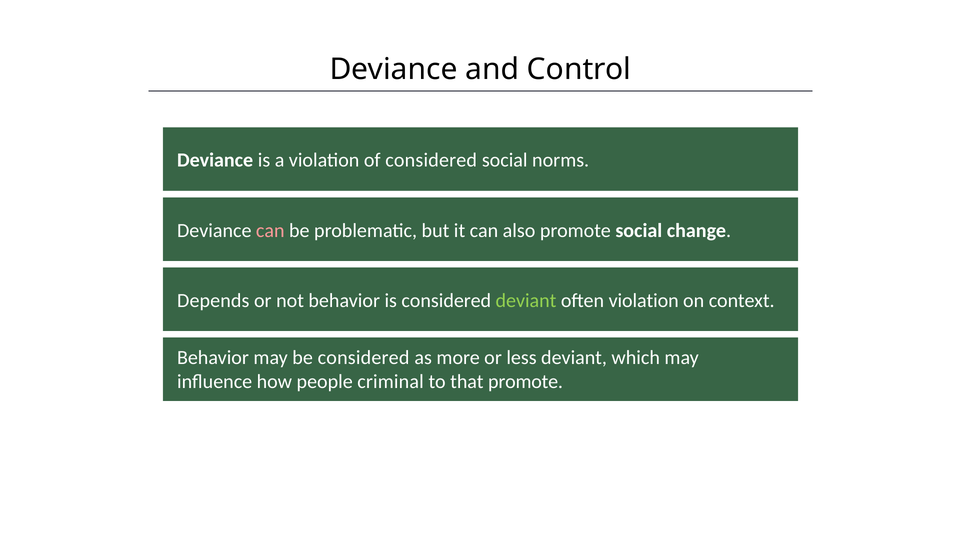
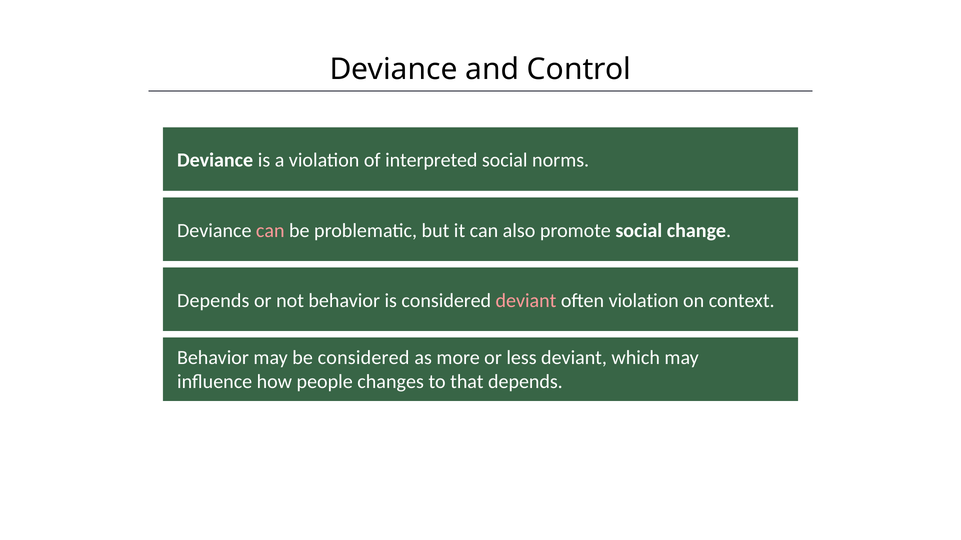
of considered: considered -> interpreted
deviant at (526, 301) colour: light green -> pink
criminal: criminal -> changes
that promote: promote -> depends
